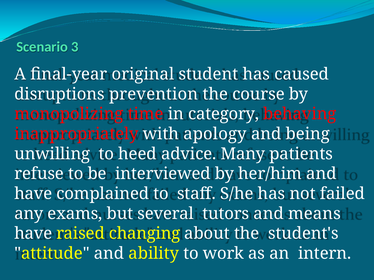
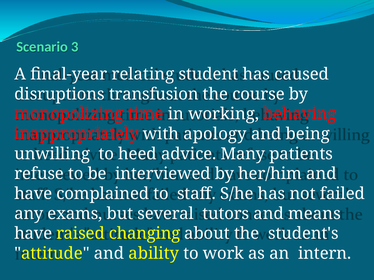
original: original -> relating
prevention: prevention -> transfusion
category: category -> working
